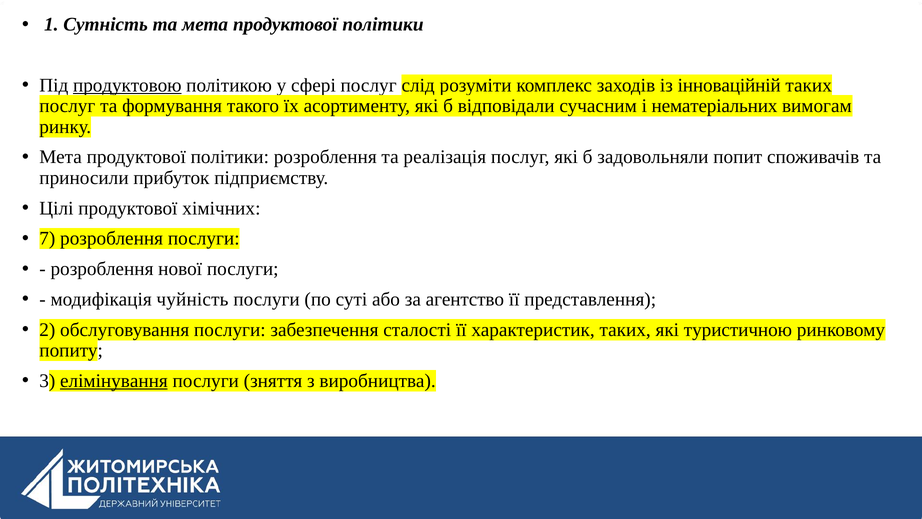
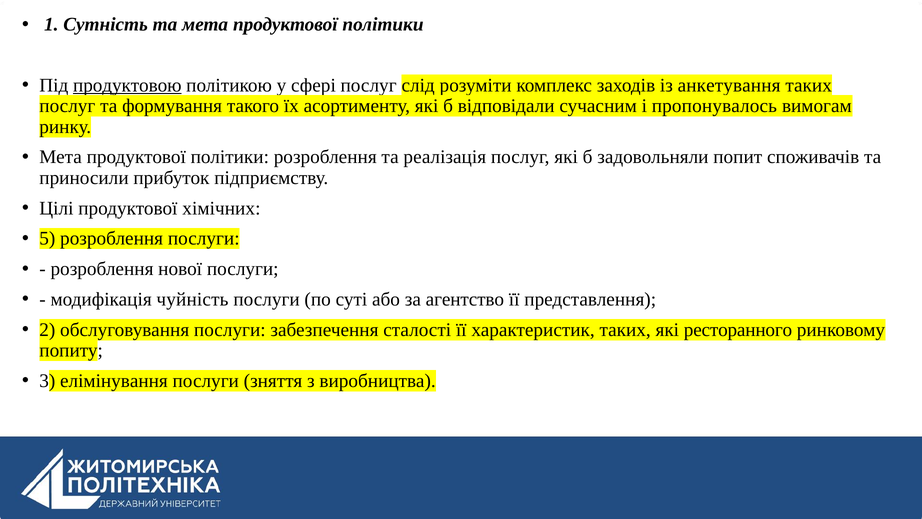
інноваційній: інноваційній -> анкетування
нематеріальних: нематеріальних -> пропонувалось
7: 7 -> 5
туристичною: туристичною -> ресторанного
елімінування underline: present -> none
